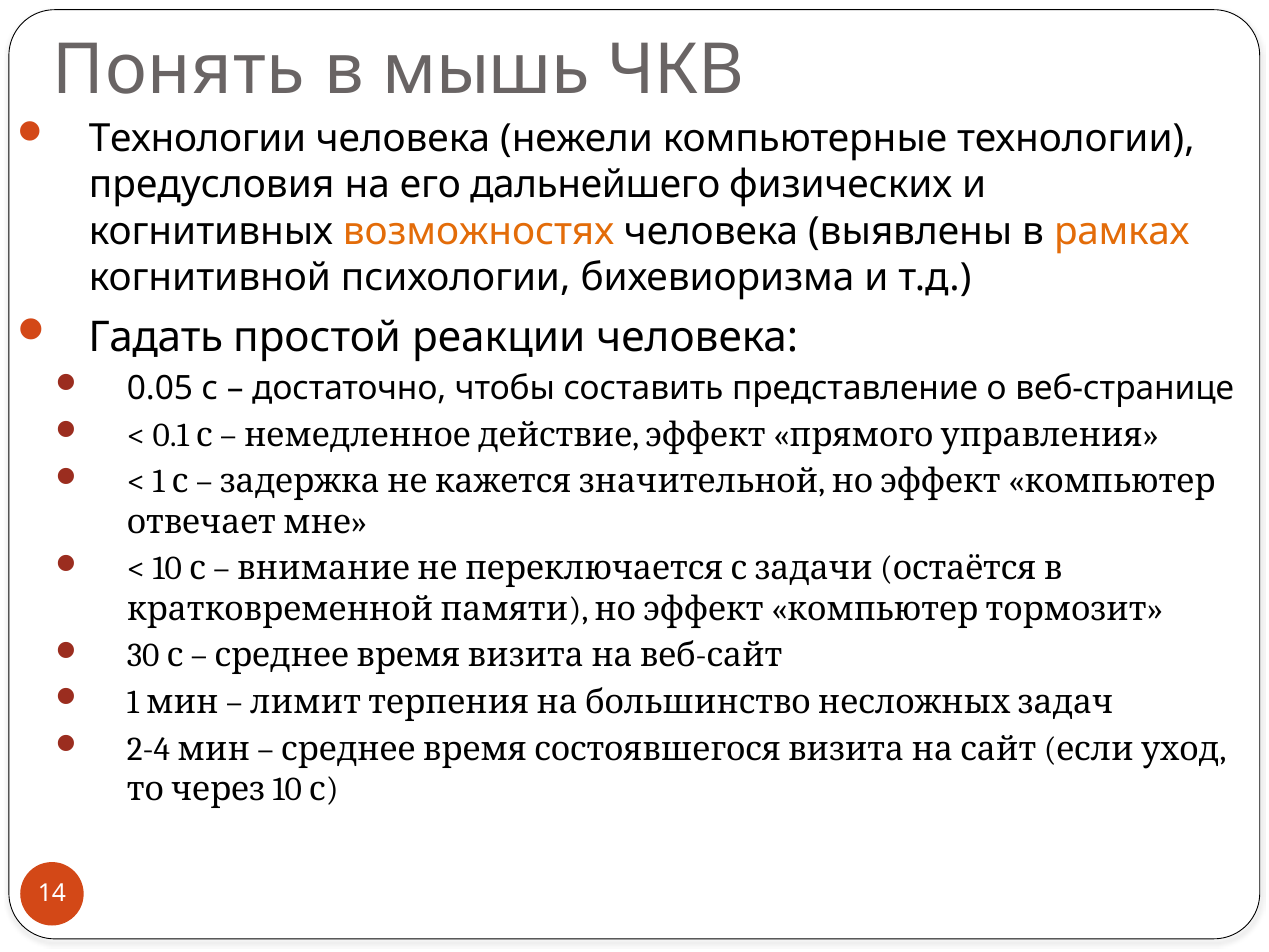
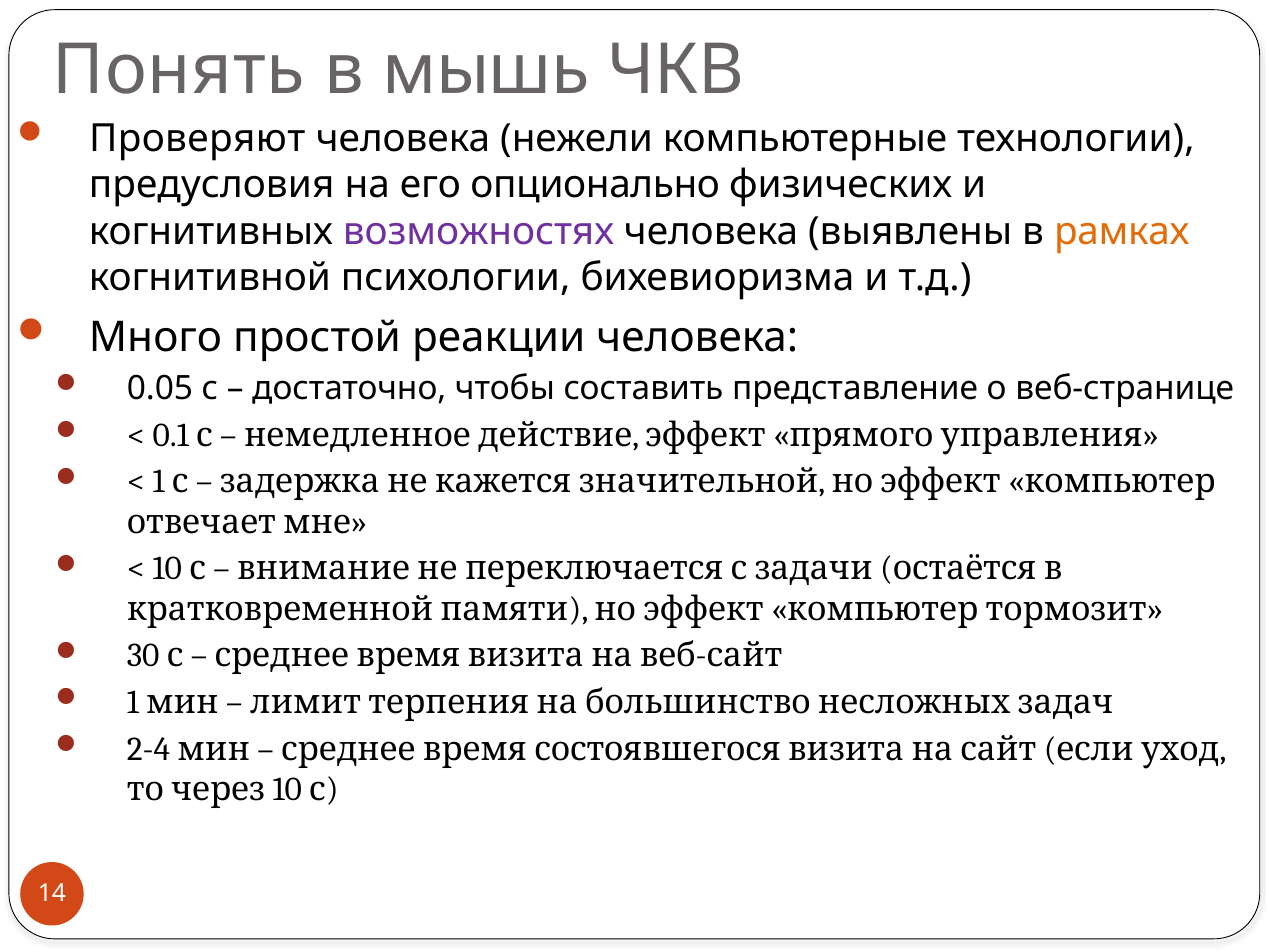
Технологии at (198, 138): Технологии -> Проверяют
дальнейшего: дальнейшего -> опционально
возможностях colour: orange -> purple
Гадать: Гадать -> Много
